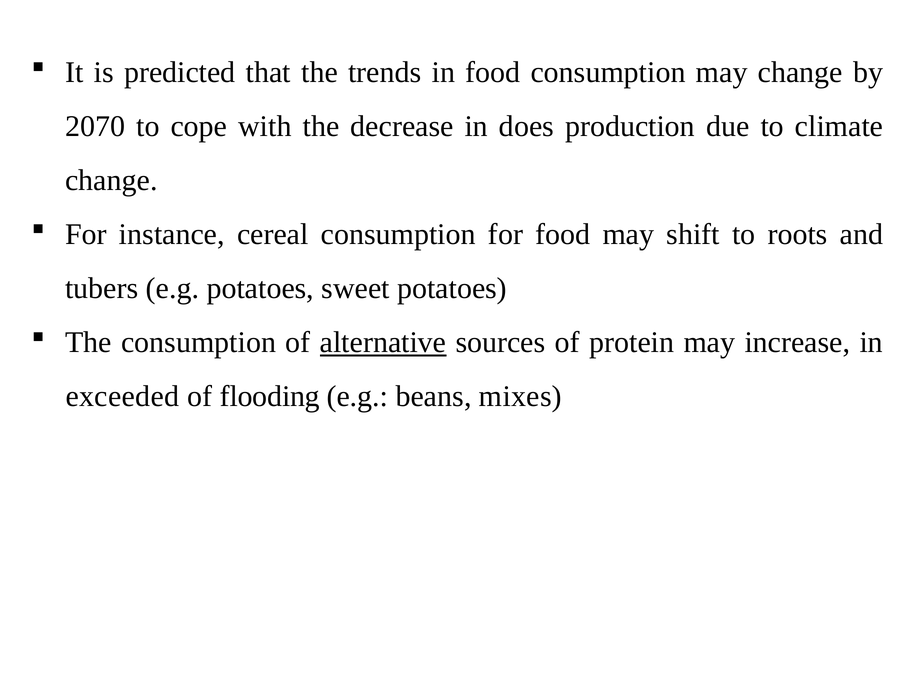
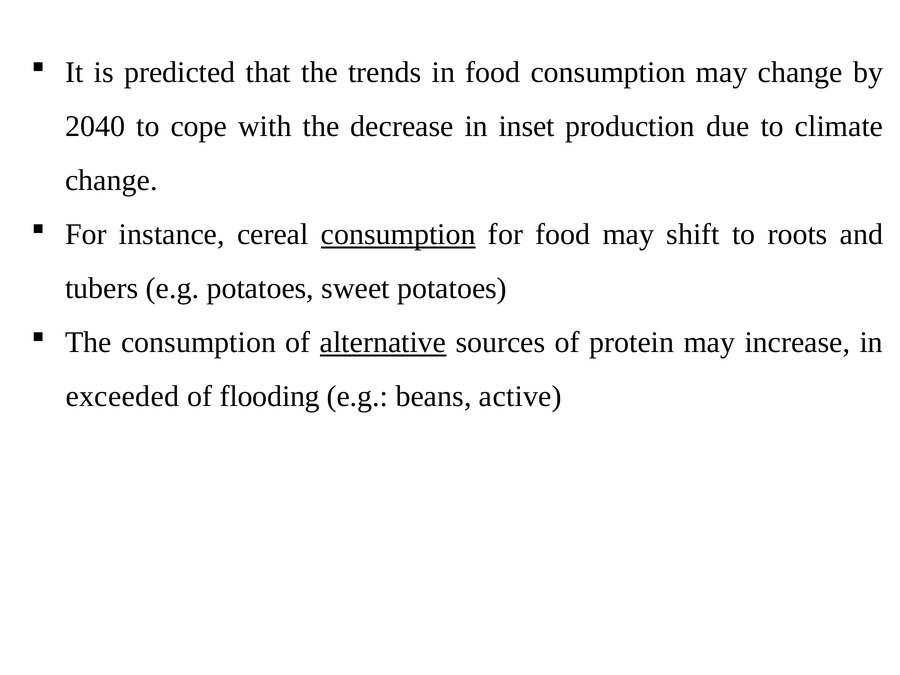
2070: 2070 -> 2040
does: does -> inset
consumption at (398, 235) underline: none -> present
mixes: mixes -> active
